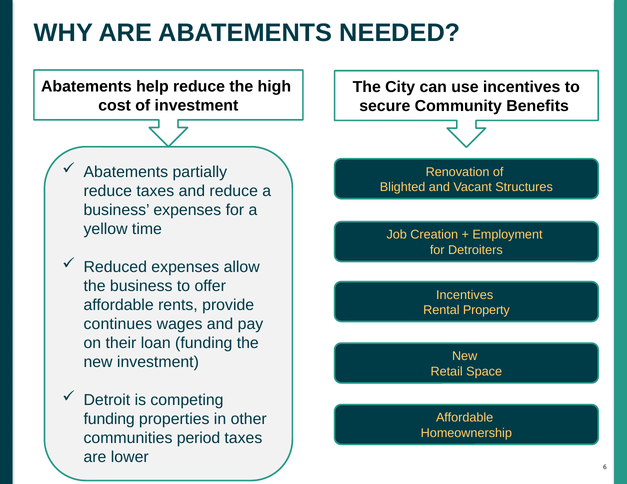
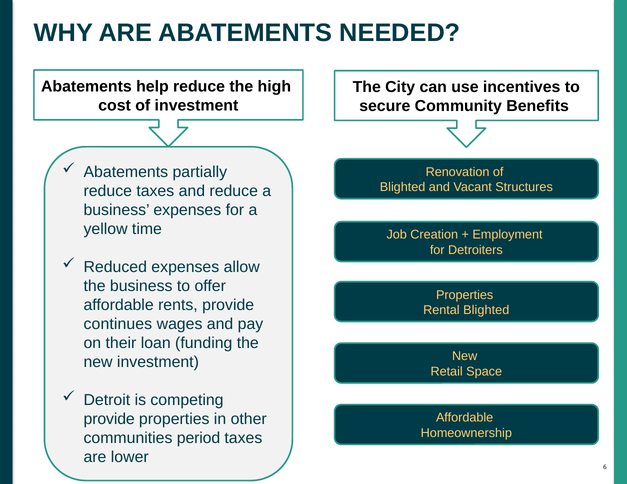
Incentives at (465, 295): Incentives -> Properties
Rental Property: Property -> Blighted
funding at (109, 419): funding -> provide
